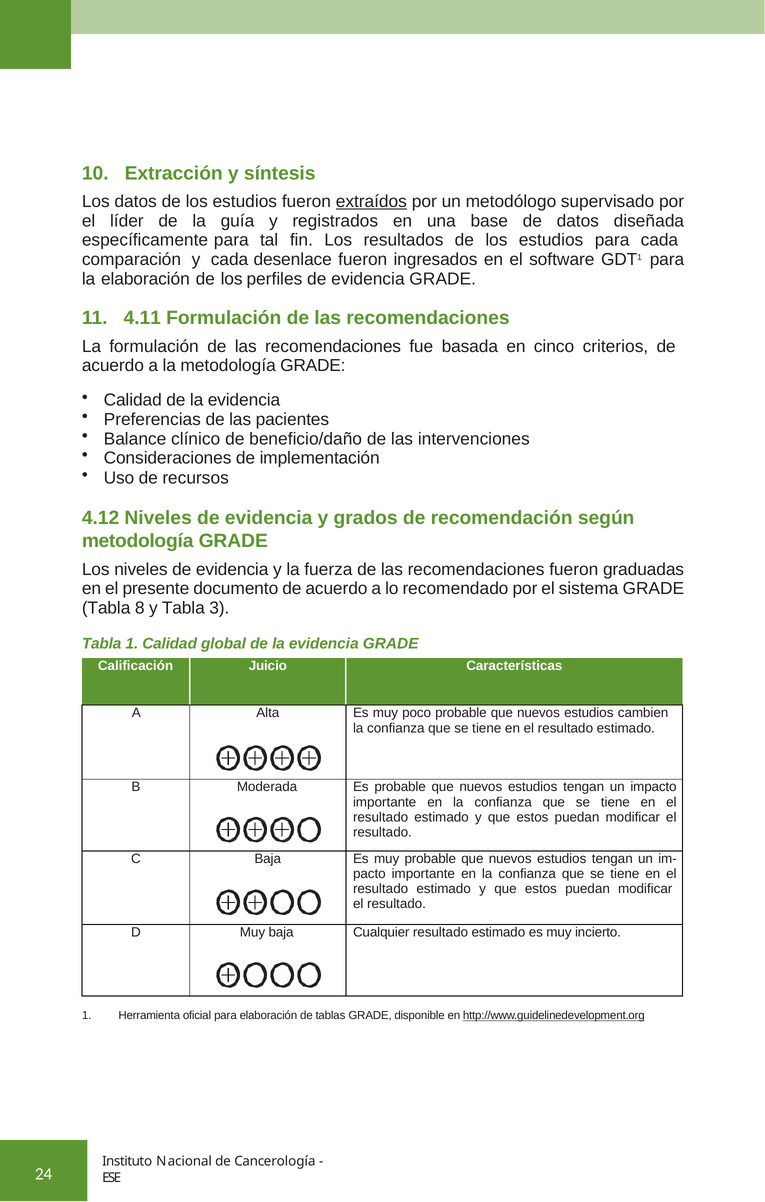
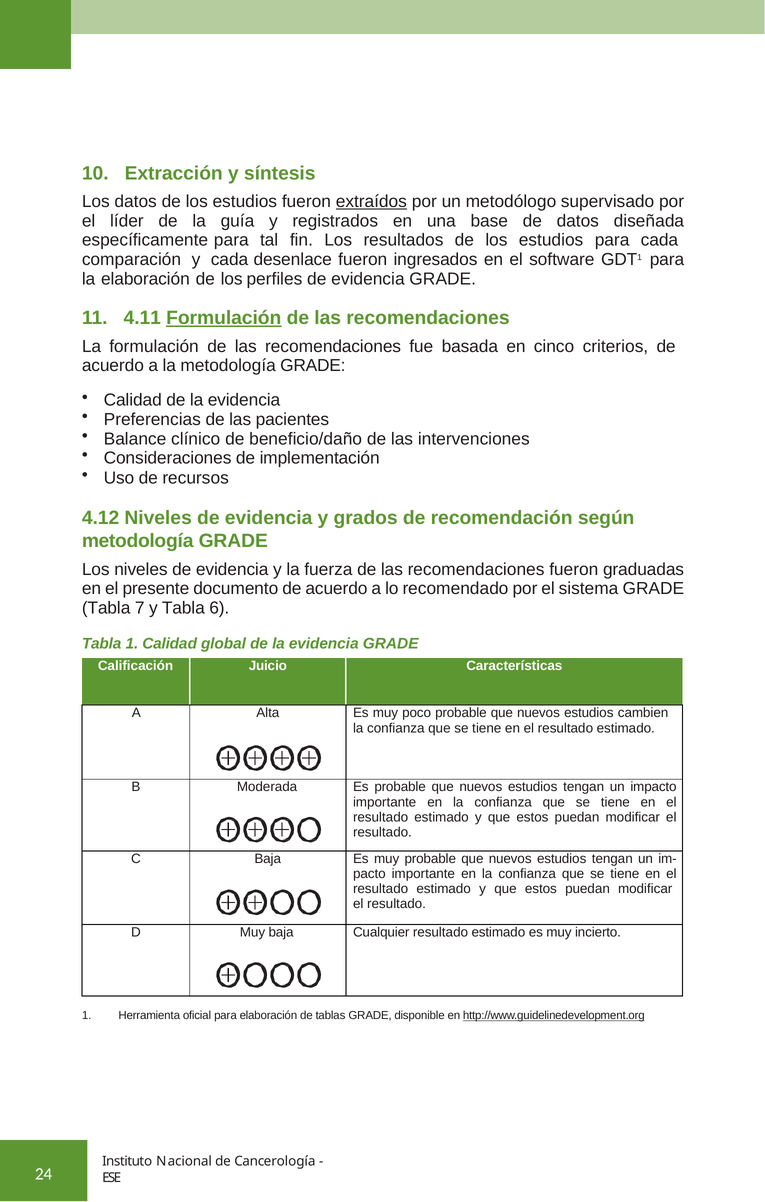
Formulación at (224, 318) underline: none -> present
8: 8 -> 7
3: 3 -> 6
